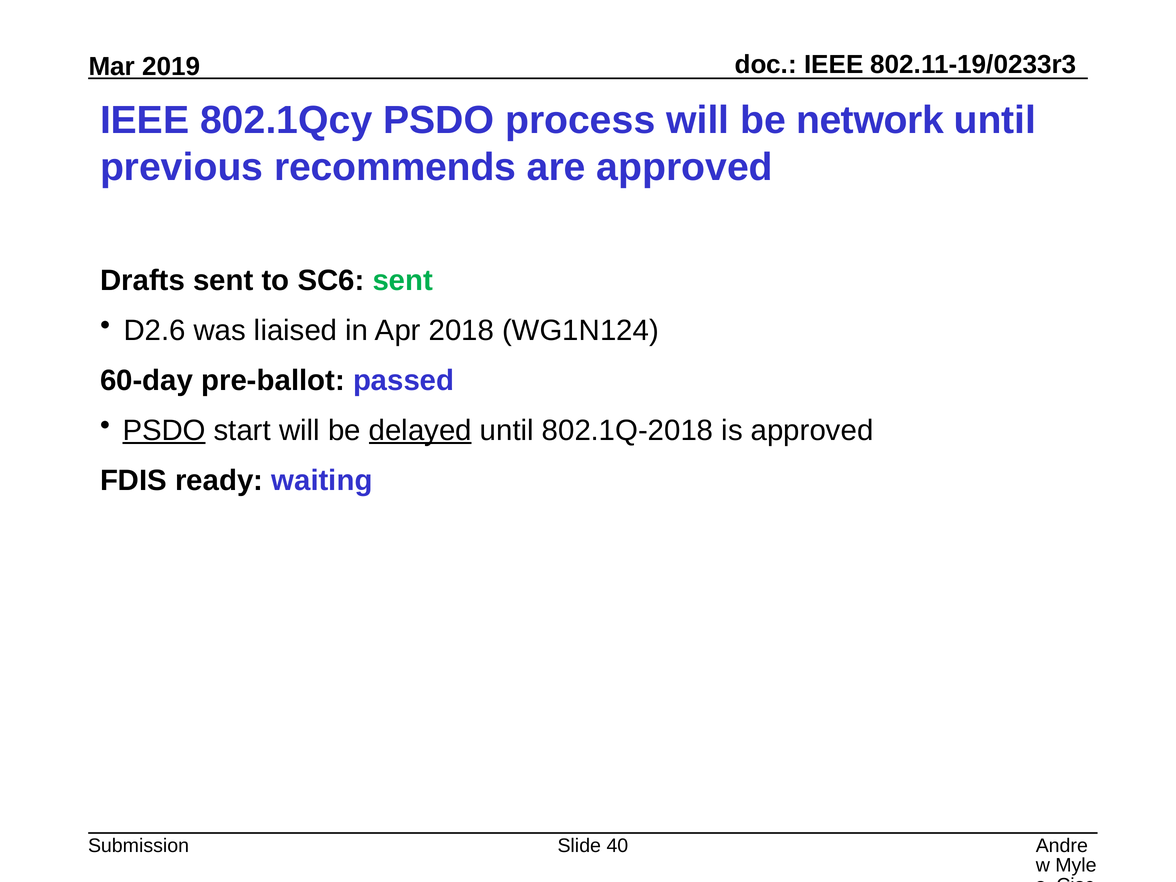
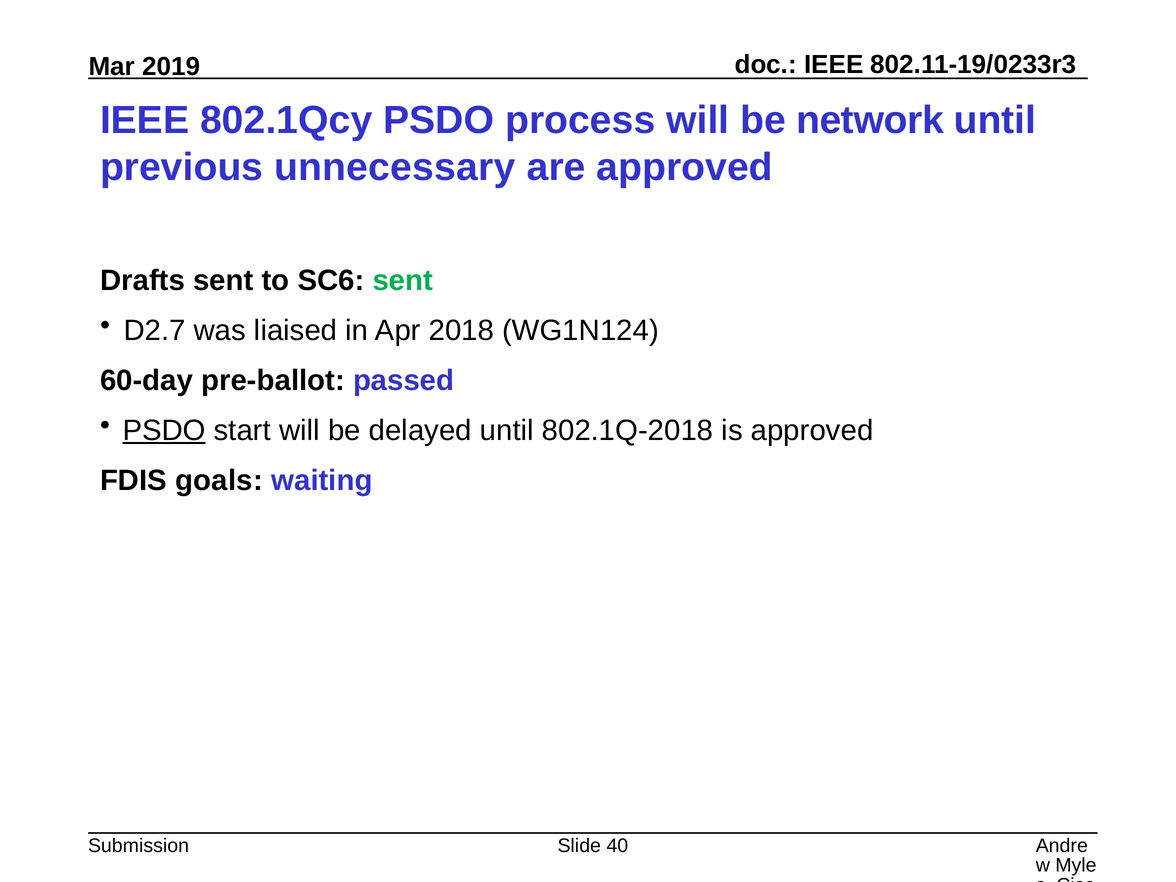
recommends: recommends -> unnecessary
D2.6: D2.6 -> D2.7
delayed underline: present -> none
ready: ready -> goals
